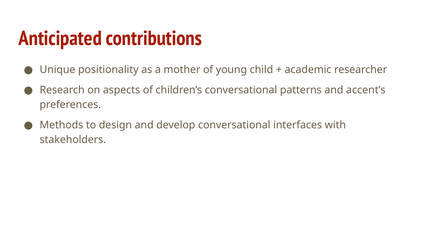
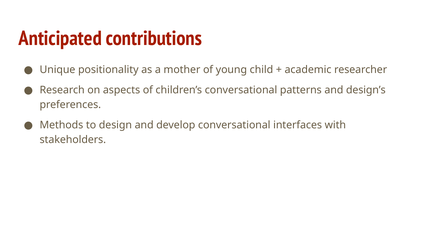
accent’s: accent’s -> design’s
